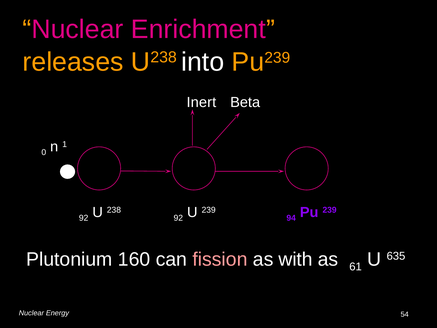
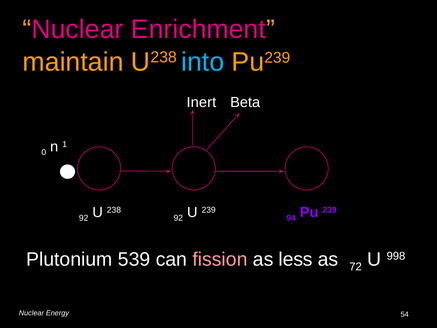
releases: releases -> maintain
into colour: white -> light blue
160: 160 -> 539
with: with -> less
61: 61 -> 72
635: 635 -> 998
